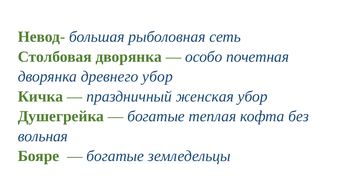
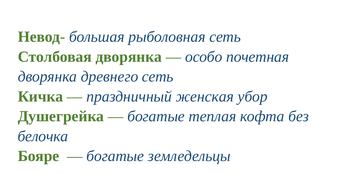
древнего убор: убор -> сеть
вольная: вольная -> белочка
